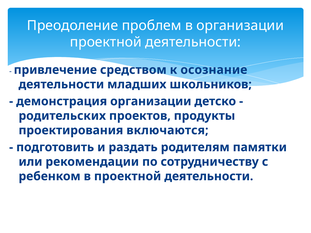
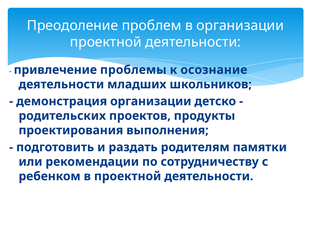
средством: средством -> проблемы
включаются: включаются -> выполнения
